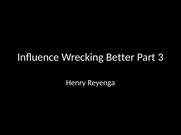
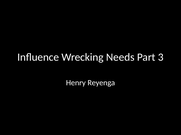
Better: Better -> Needs
